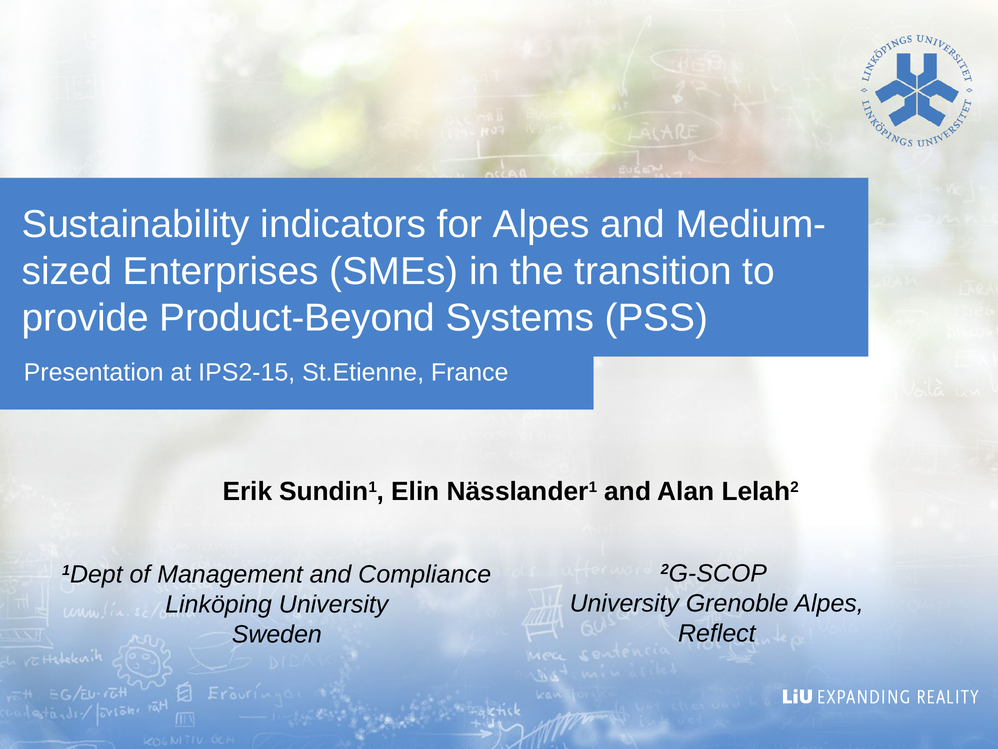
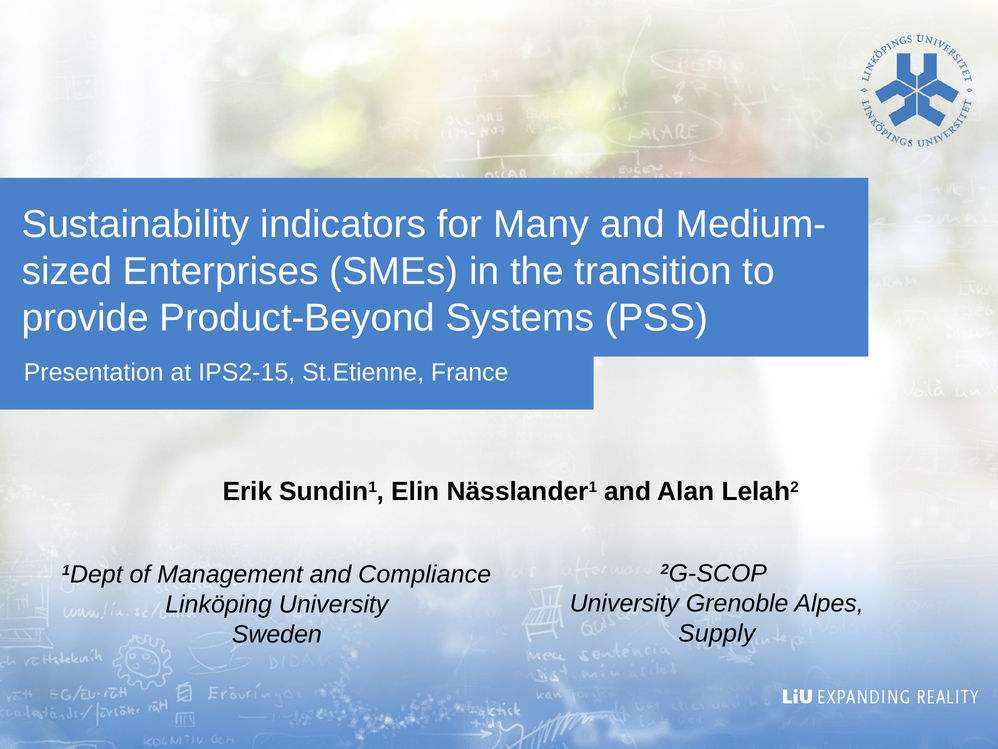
for Alpes: Alpes -> Many
Reflect: Reflect -> Supply
